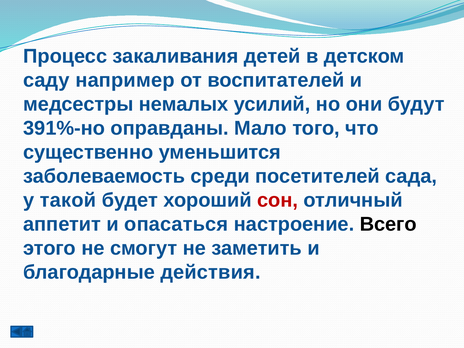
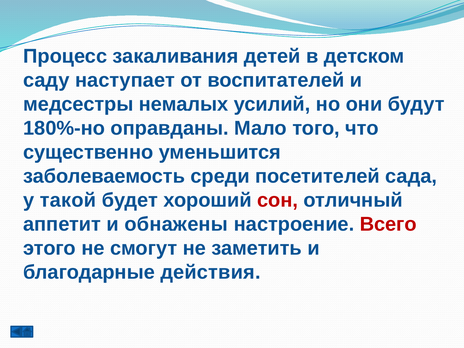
например: например -> наступает
391%-но: 391%-но -> 180%-но
опасаться: опасаться -> обнажены
Всего colour: black -> red
